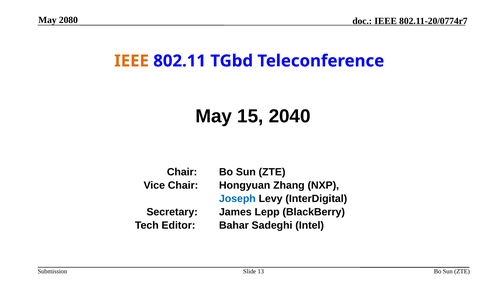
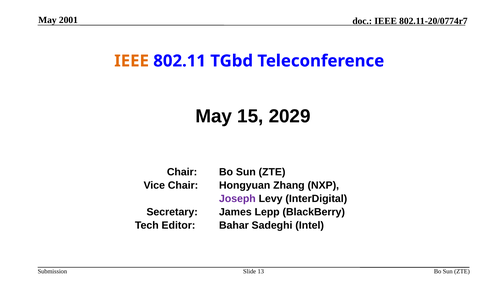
2080: 2080 -> 2001
2040: 2040 -> 2029
Joseph colour: blue -> purple
